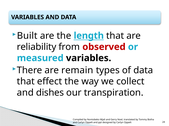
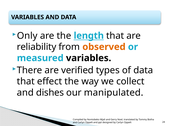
Built: Built -> Only
observed colour: red -> orange
remain: remain -> verified
transpiration: transpiration -> manipulated
